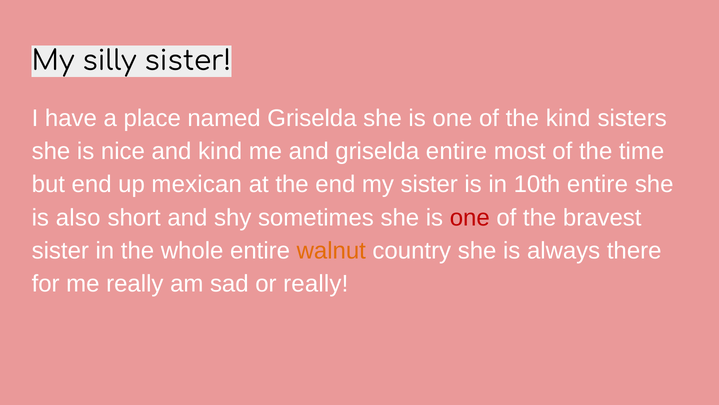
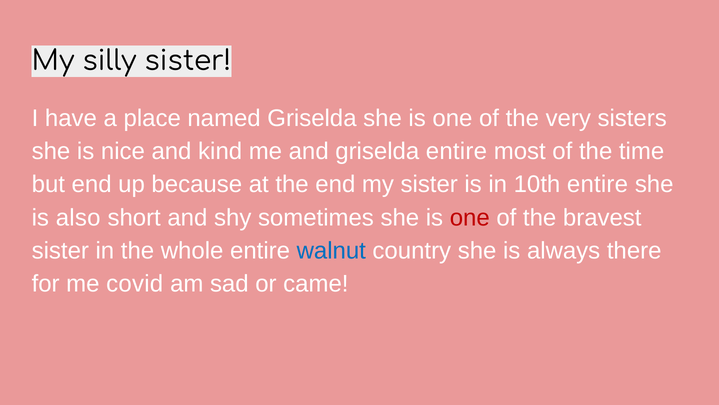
the kind: kind -> very
mexican: mexican -> because
walnut colour: orange -> blue
me really: really -> covid
or really: really -> came
